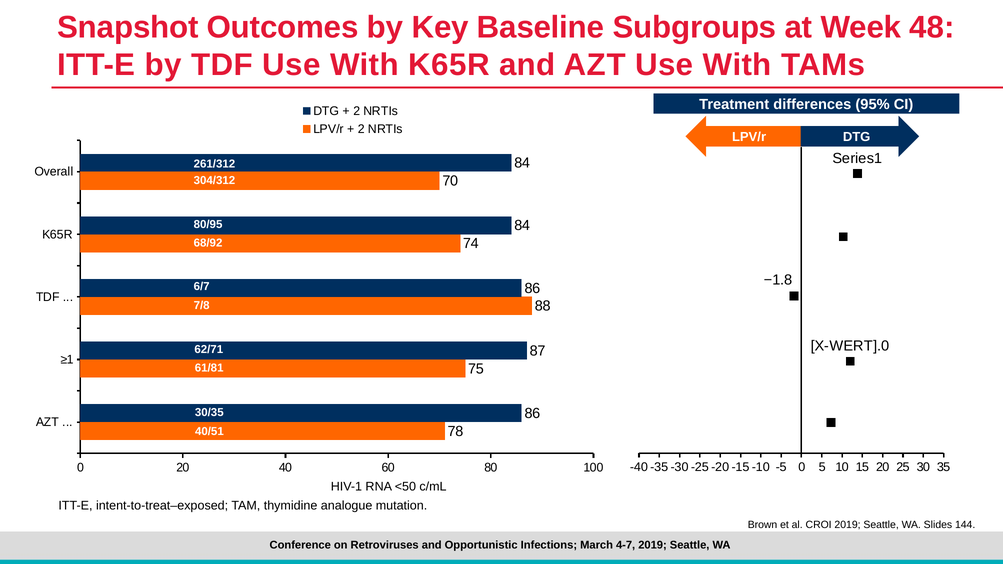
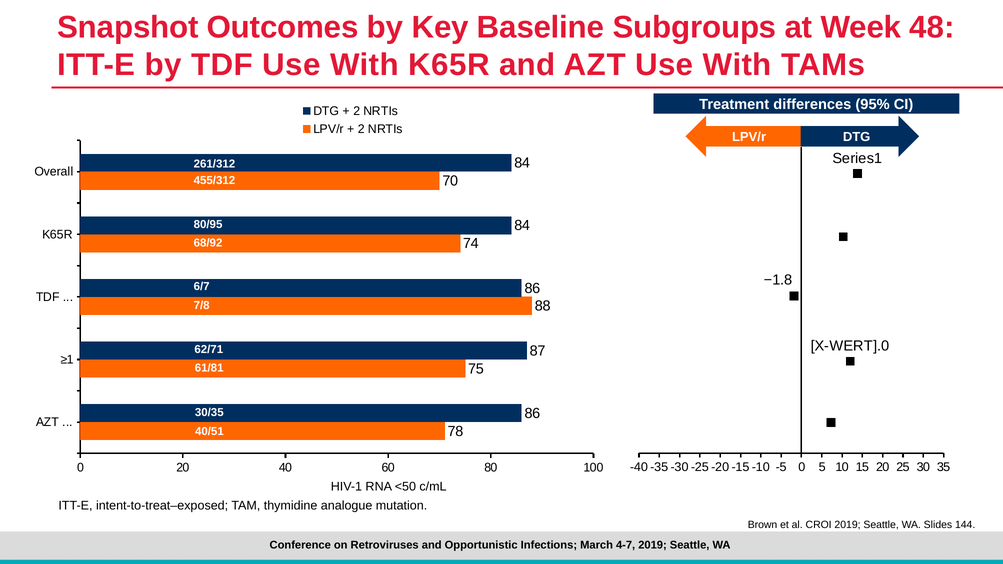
304/312: 304/312 -> 455/312
